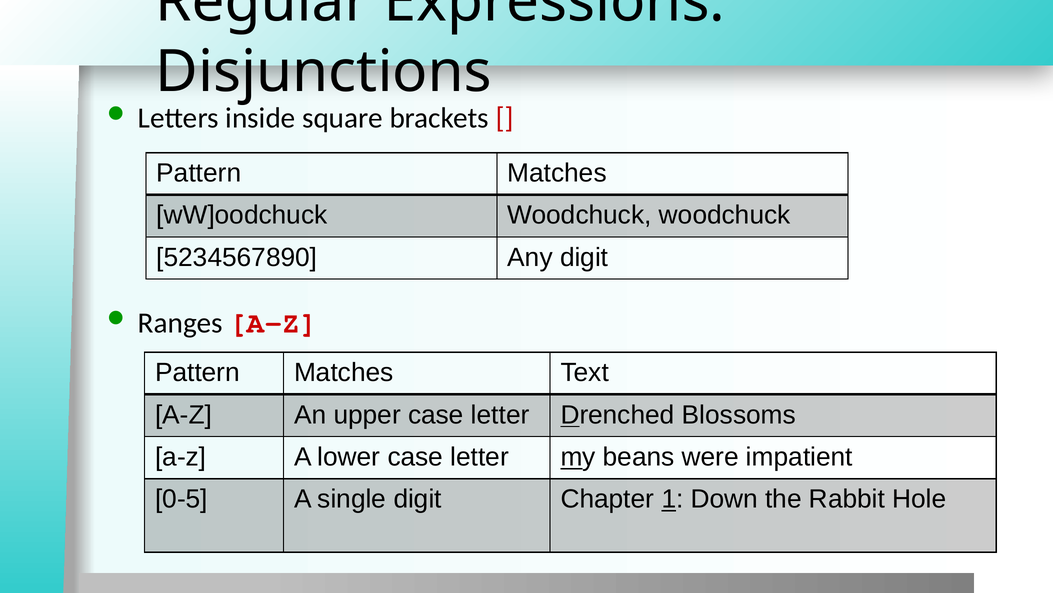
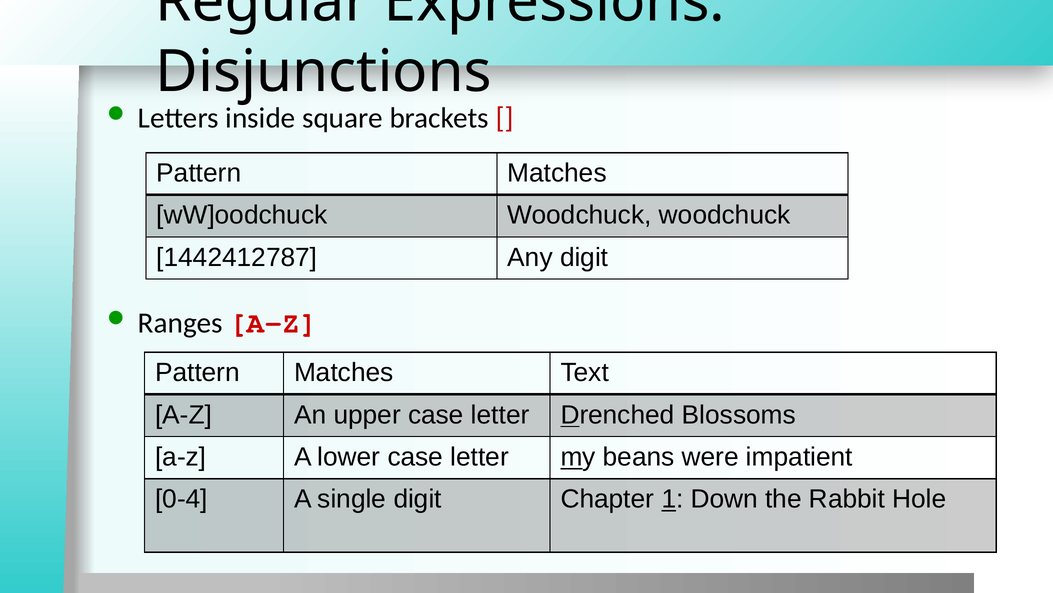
5234567890: 5234567890 -> 1442412787
0-5: 0-5 -> 0-4
